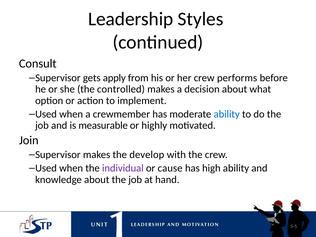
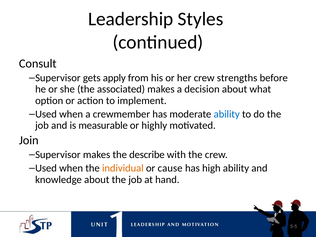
performs: performs -> strengths
controlled: controlled -> associated
develop: develop -> describe
individual colour: purple -> orange
